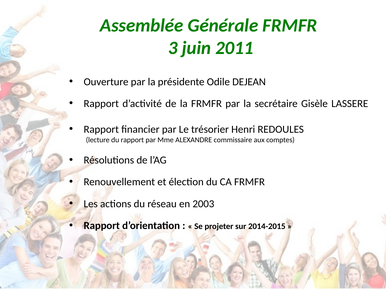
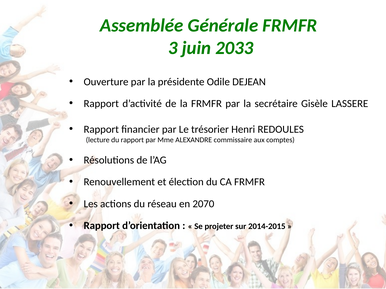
2011: 2011 -> 2033
2003: 2003 -> 2070
